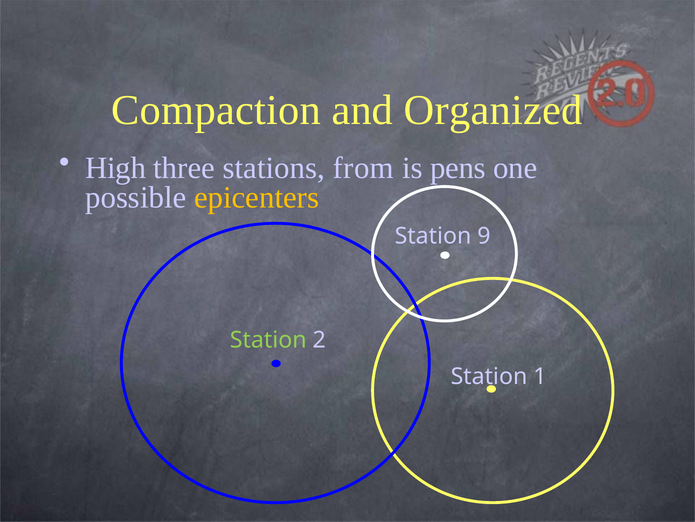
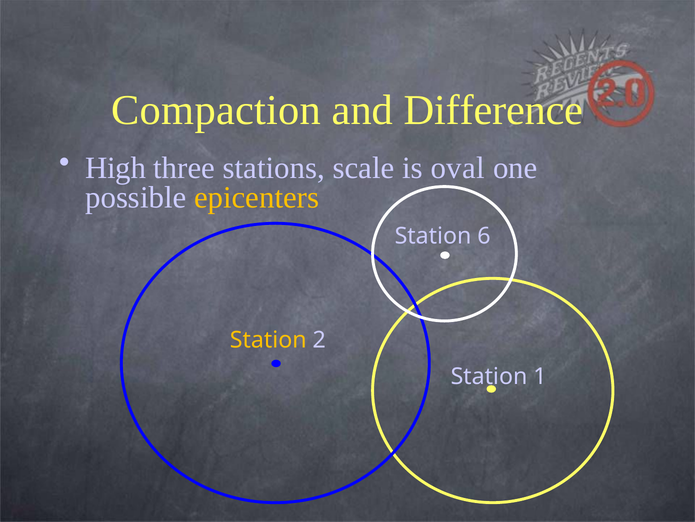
Organized: Organized -> Difference
from: from -> scale
pens: pens -> oval
9: 9 -> 6
Station at (268, 339) colour: light green -> yellow
